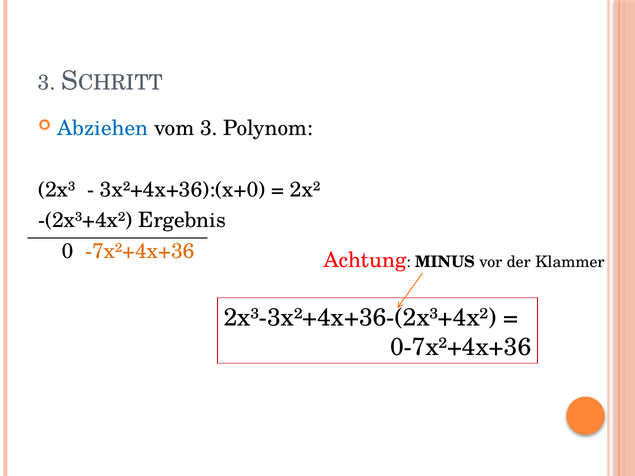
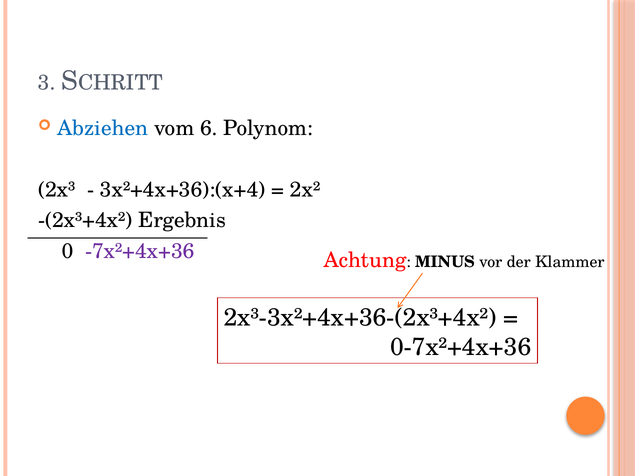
vom 3: 3 -> 6
3x²+4x+36):(x+0: 3x²+4x+36):(x+0 -> 3x²+4x+36):(x+4
-7x²+4x+36 colour: orange -> purple
